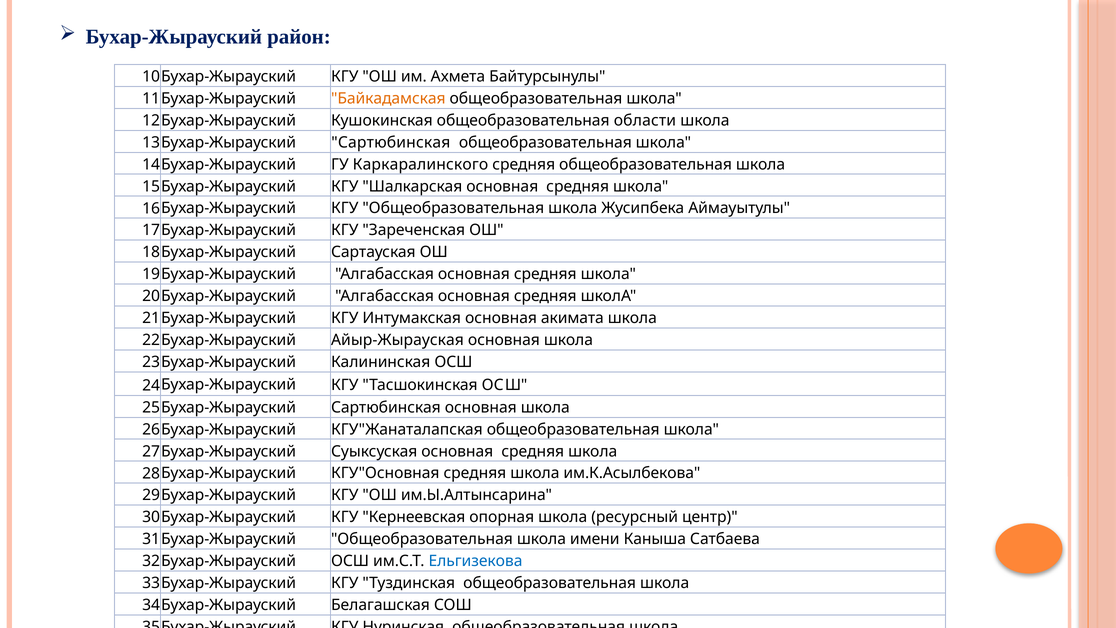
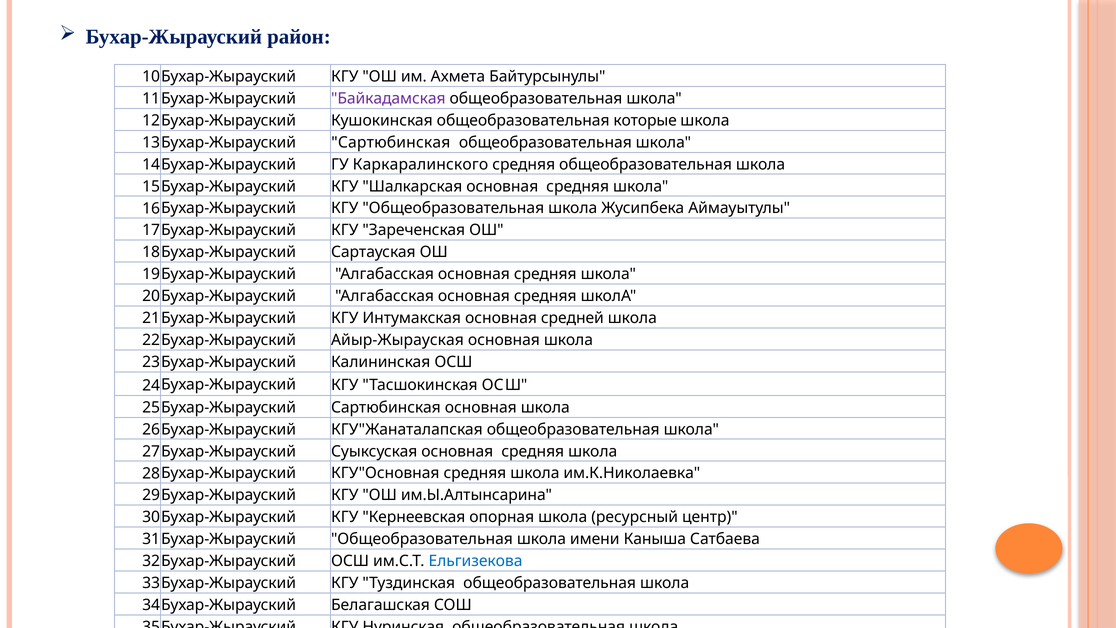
Байкадамская colour: orange -> purple
области: области -> которые
акимата: акимата -> средней
им.К.Асылбекова: им.К.Асылбекова -> им.К.Николаевка
